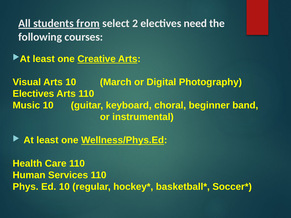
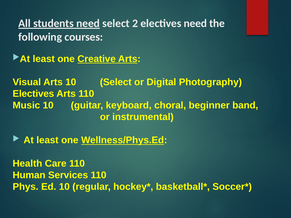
students from: from -> need
10 March: March -> Select
